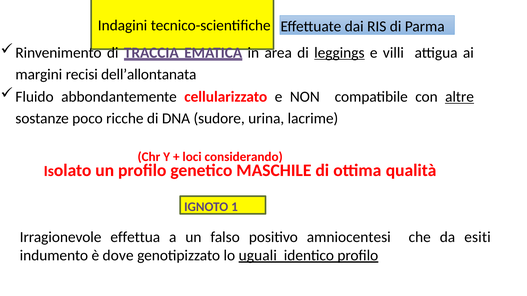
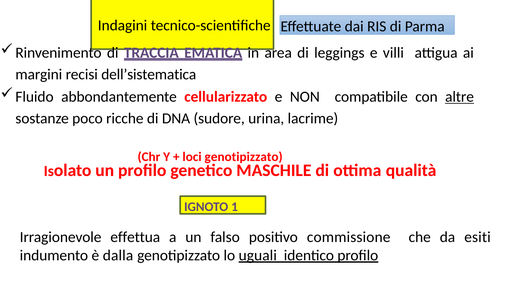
leggings underline: present -> none
dell’allontanata: dell’allontanata -> dell’sistematica
loci considerando: considerando -> genotipizzato
amniocentesi: amniocentesi -> commissione
dove: dove -> dalla
